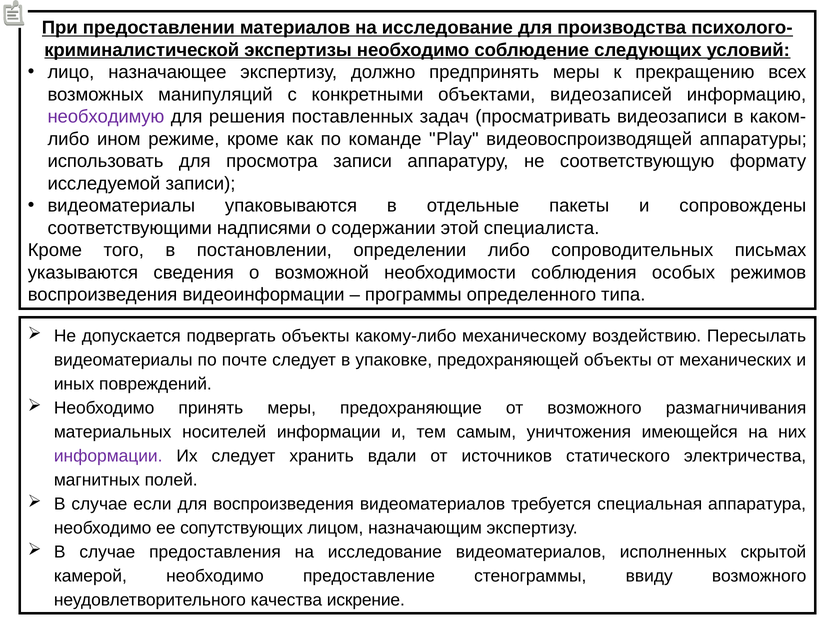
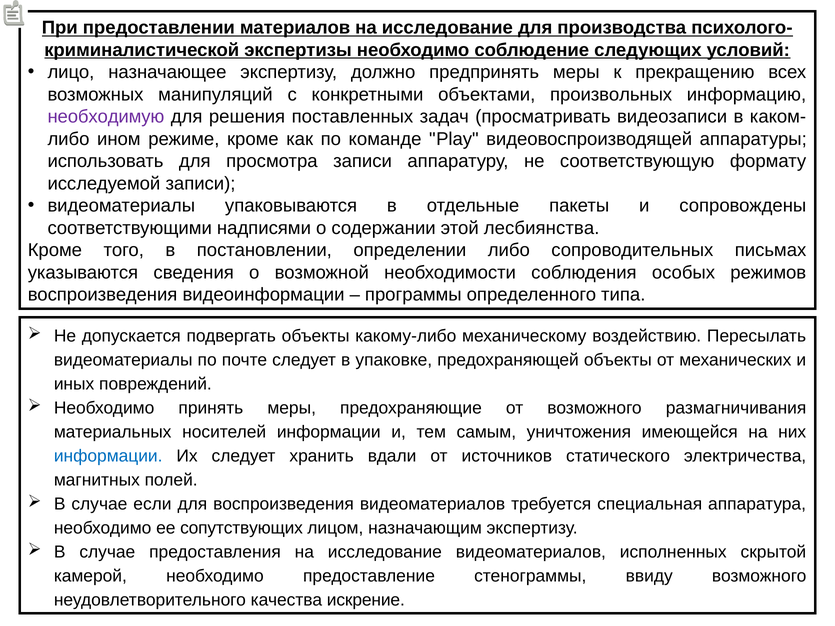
видеозаписей: видеозаписей -> произвольных
специалиста: специалиста -> лесбиянства
информации at (108, 456) colour: purple -> blue
